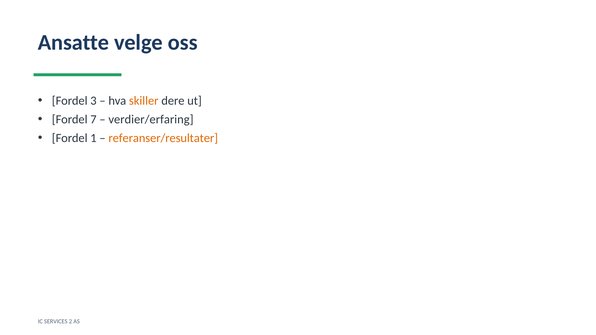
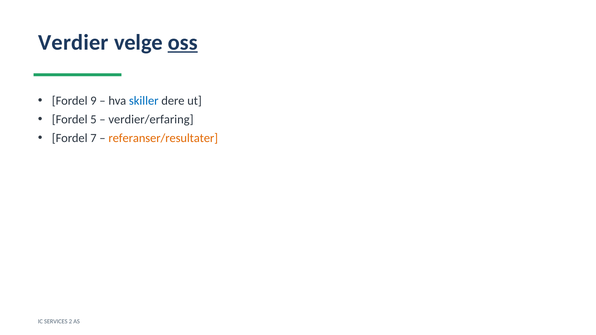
Ansatte: Ansatte -> Verdier
oss underline: none -> present
3: 3 -> 9
skiller colour: orange -> blue
7: 7 -> 5
1: 1 -> 7
